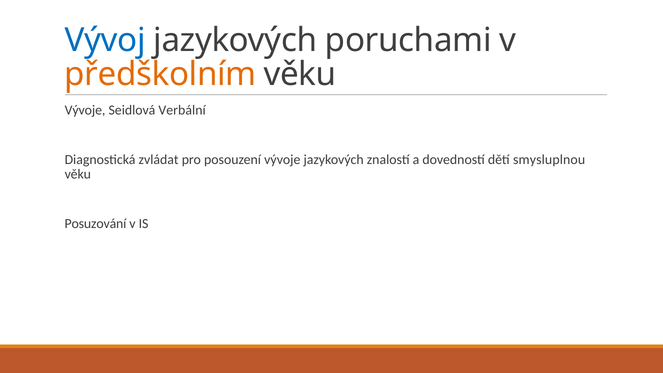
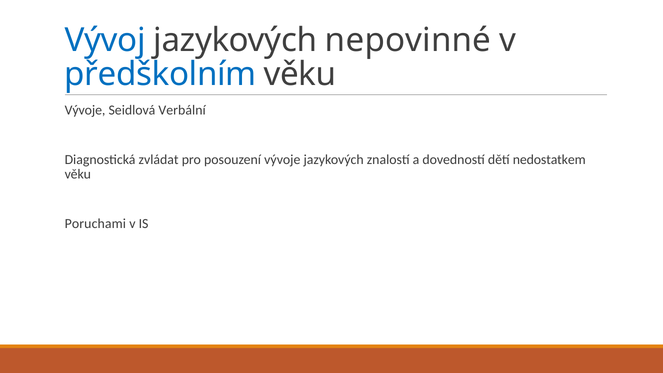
poruchami: poruchami -> nepovinné
předškolním colour: orange -> blue
smysluplnou: smysluplnou -> nedostatkem
Posuzování: Posuzování -> Poruchami
